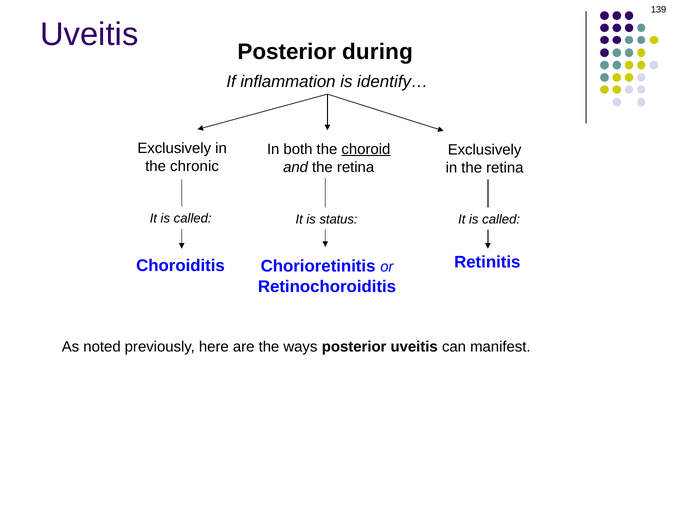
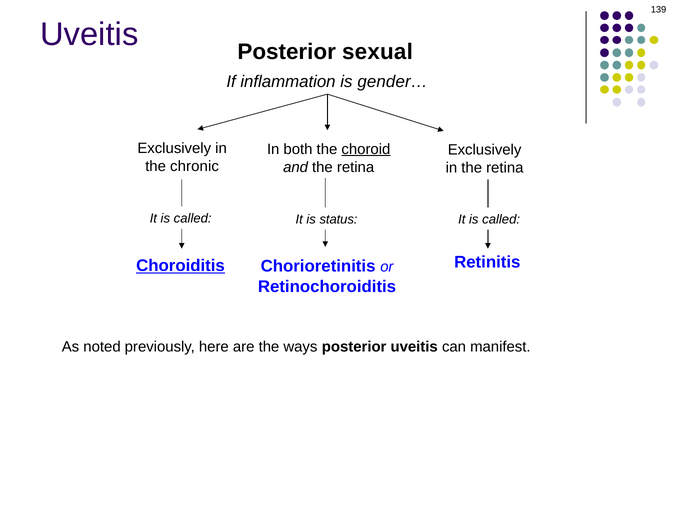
during: during -> sexual
identify…: identify… -> gender…
Choroiditis underline: none -> present
